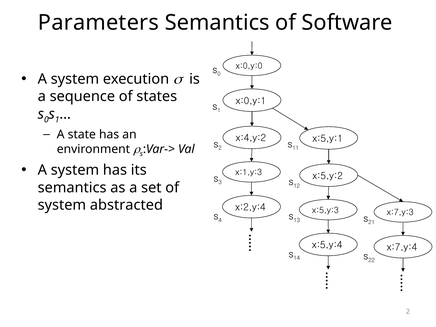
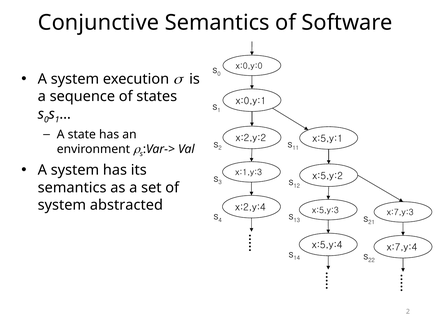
Parameters: Parameters -> Conjunctive
x:4,y:2: x:4,y:2 -> x:2,y:2
